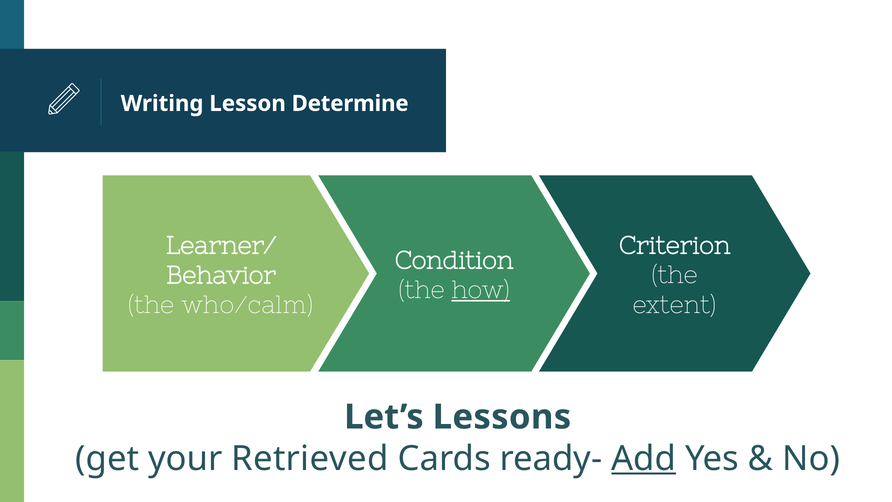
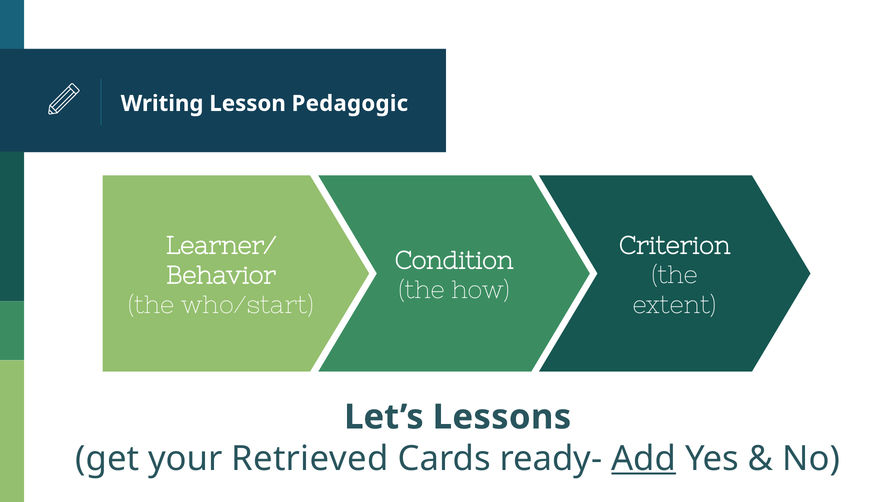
Determine: Determine -> Pedagogic
how underline: present -> none
who/calm: who/calm -> who/start
